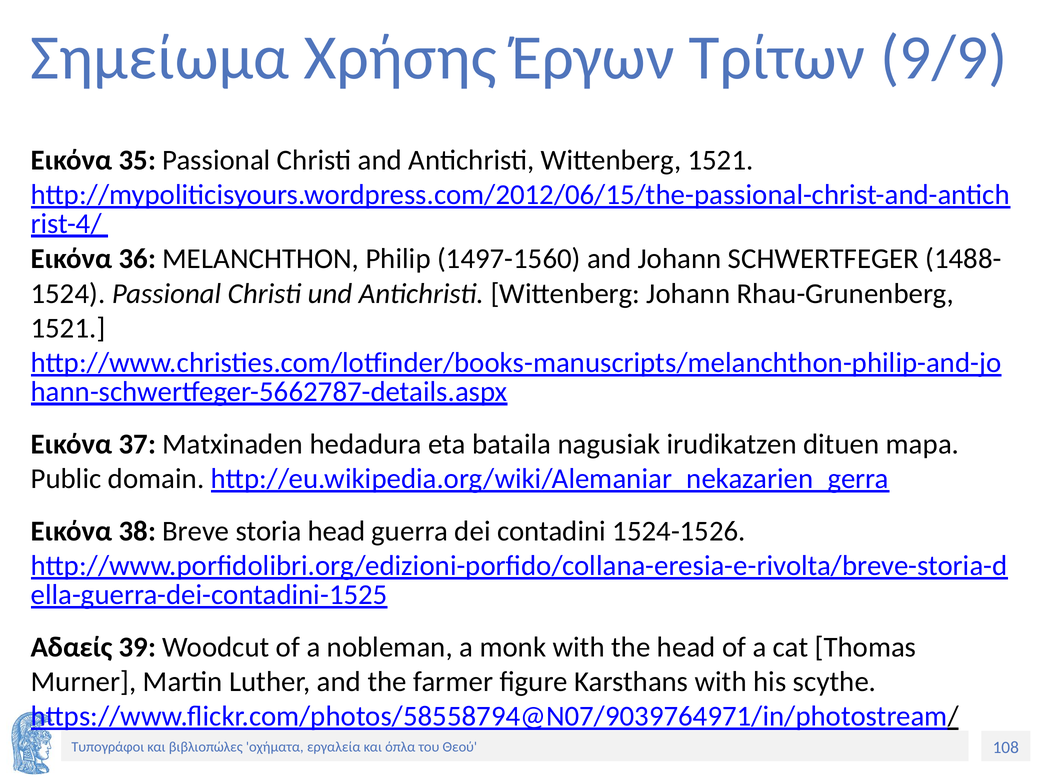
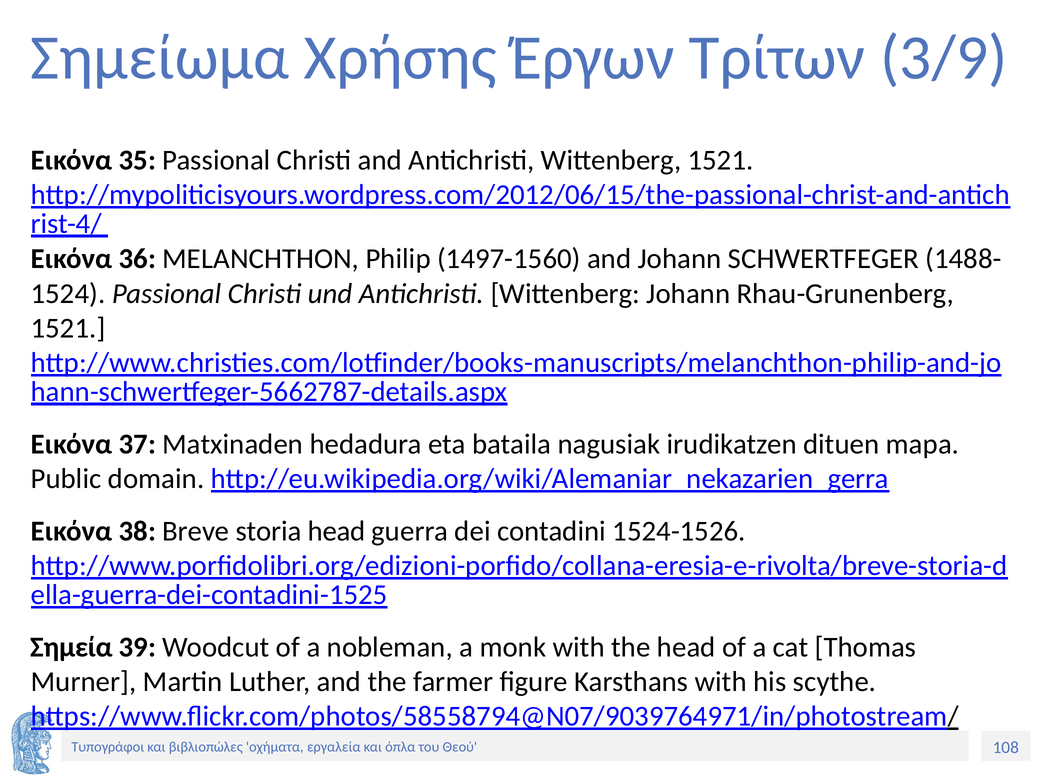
9/9: 9/9 -> 3/9
Αδαείς: Αδαείς -> Σημεία
